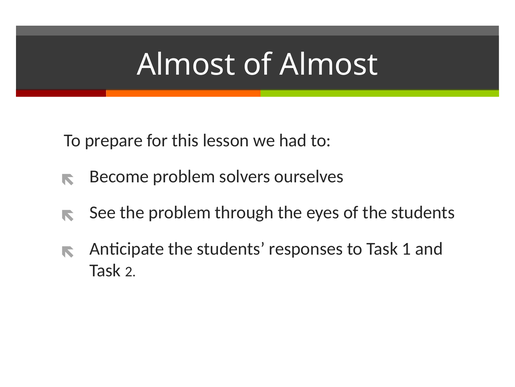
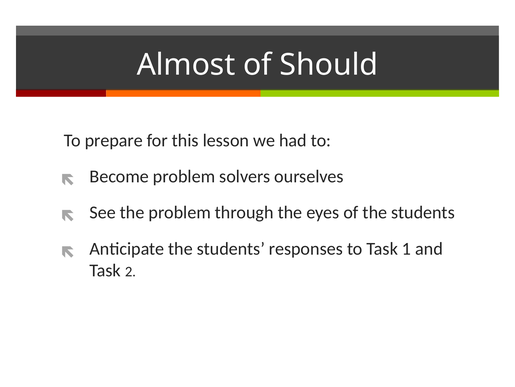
of Almost: Almost -> Should
